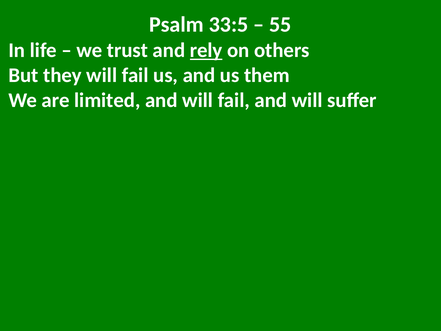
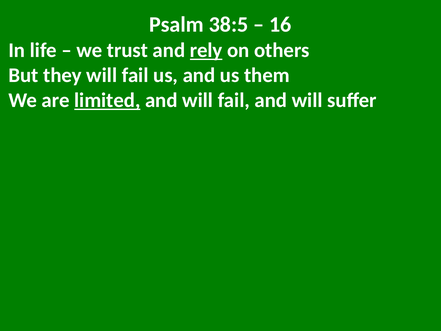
33:5: 33:5 -> 38:5
55: 55 -> 16
limited underline: none -> present
